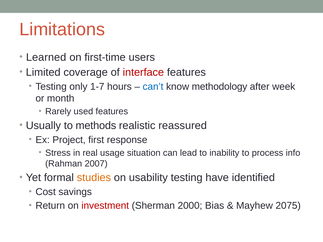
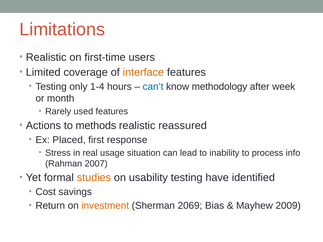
Learned at (46, 57): Learned -> Realistic
interface colour: red -> orange
1-7: 1-7 -> 1-4
Usually: Usually -> Actions
Project: Project -> Placed
investment colour: red -> orange
2000: 2000 -> 2069
2075: 2075 -> 2009
